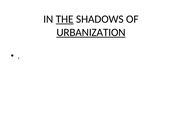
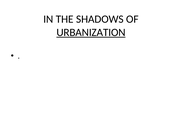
THE underline: present -> none
